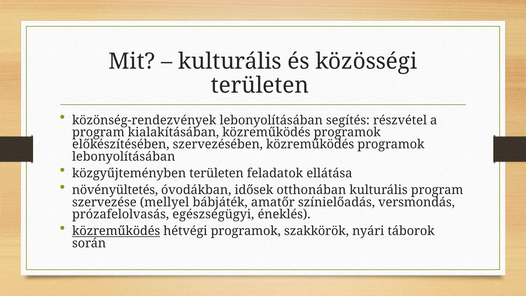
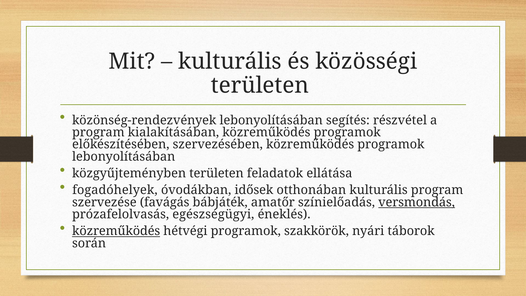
növényültetés: növényültetés -> fogadóhelyek
mellyel: mellyel -> favágás
versmondás underline: none -> present
